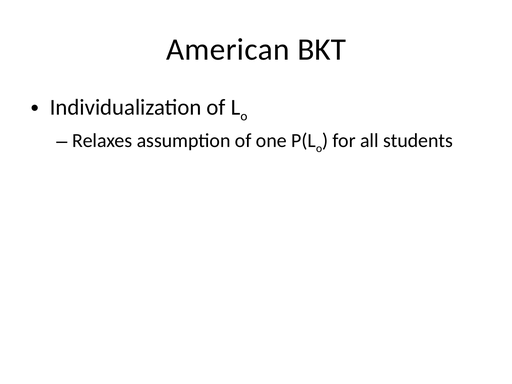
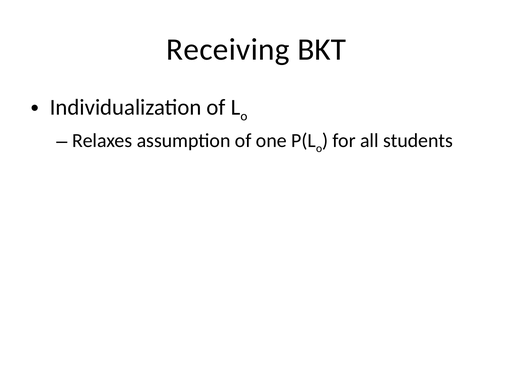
American: American -> Receiving
